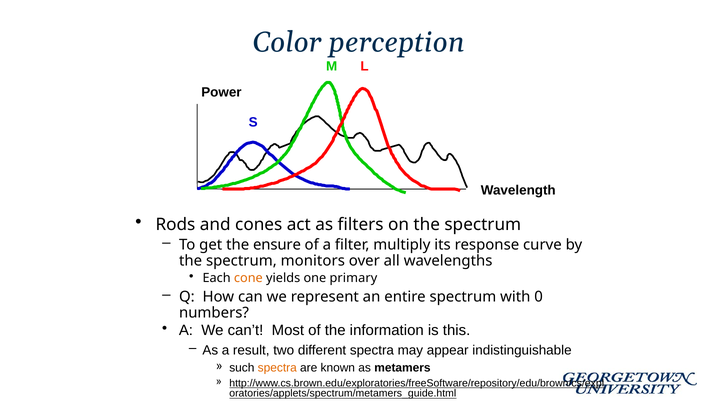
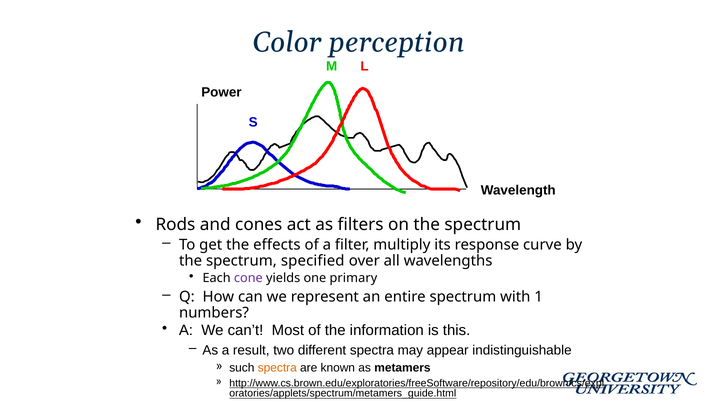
ensure: ensure -> effects
monitors: monitors -> specified
cone colour: orange -> purple
0: 0 -> 1
